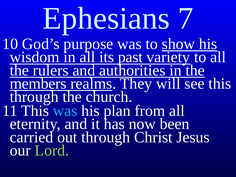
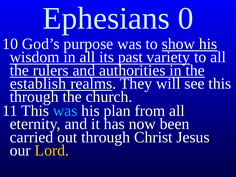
7: 7 -> 0
members: members -> establish
Lord colour: light green -> yellow
